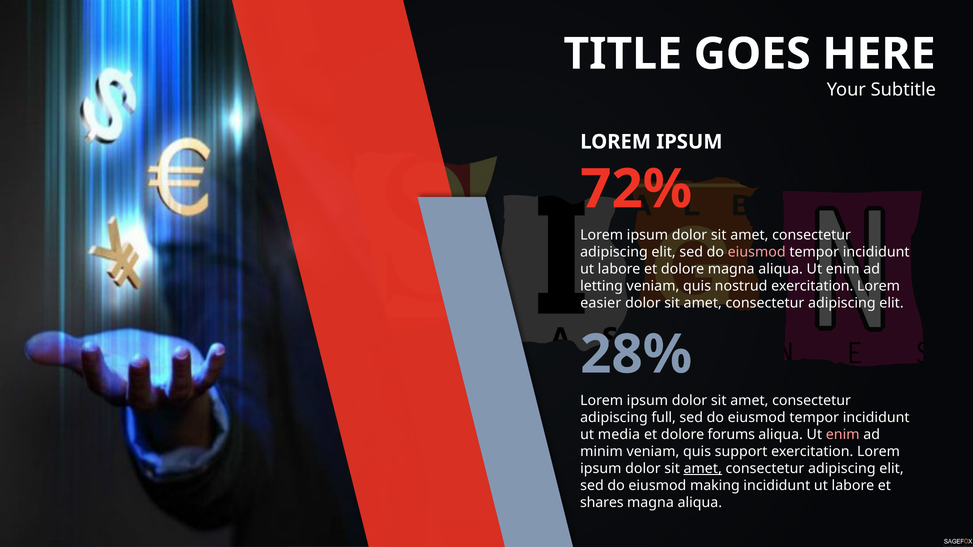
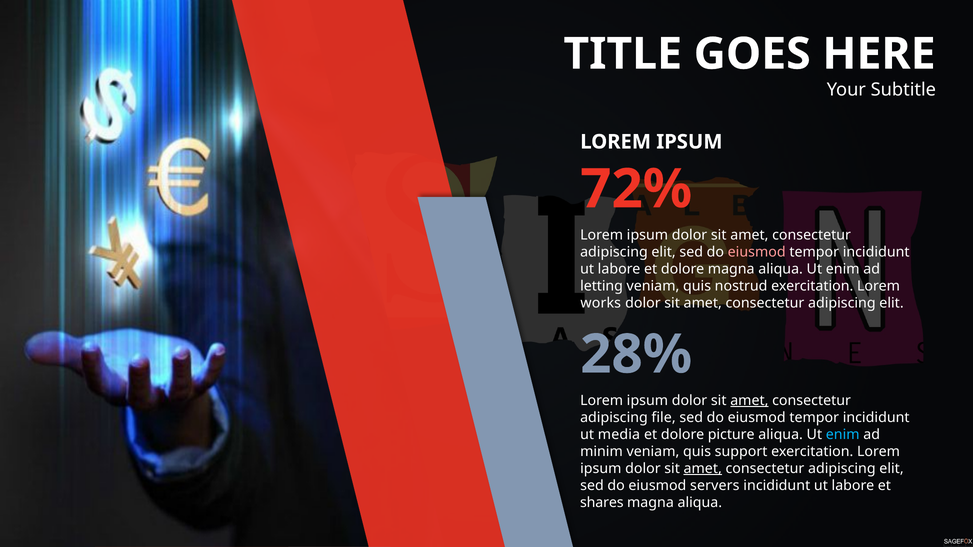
easier: easier -> works
amet at (749, 401) underline: none -> present
full: full -> file
forums: forums -> picture
enim at (843, 435) colour: pink -> light blue
making: making -> servers
